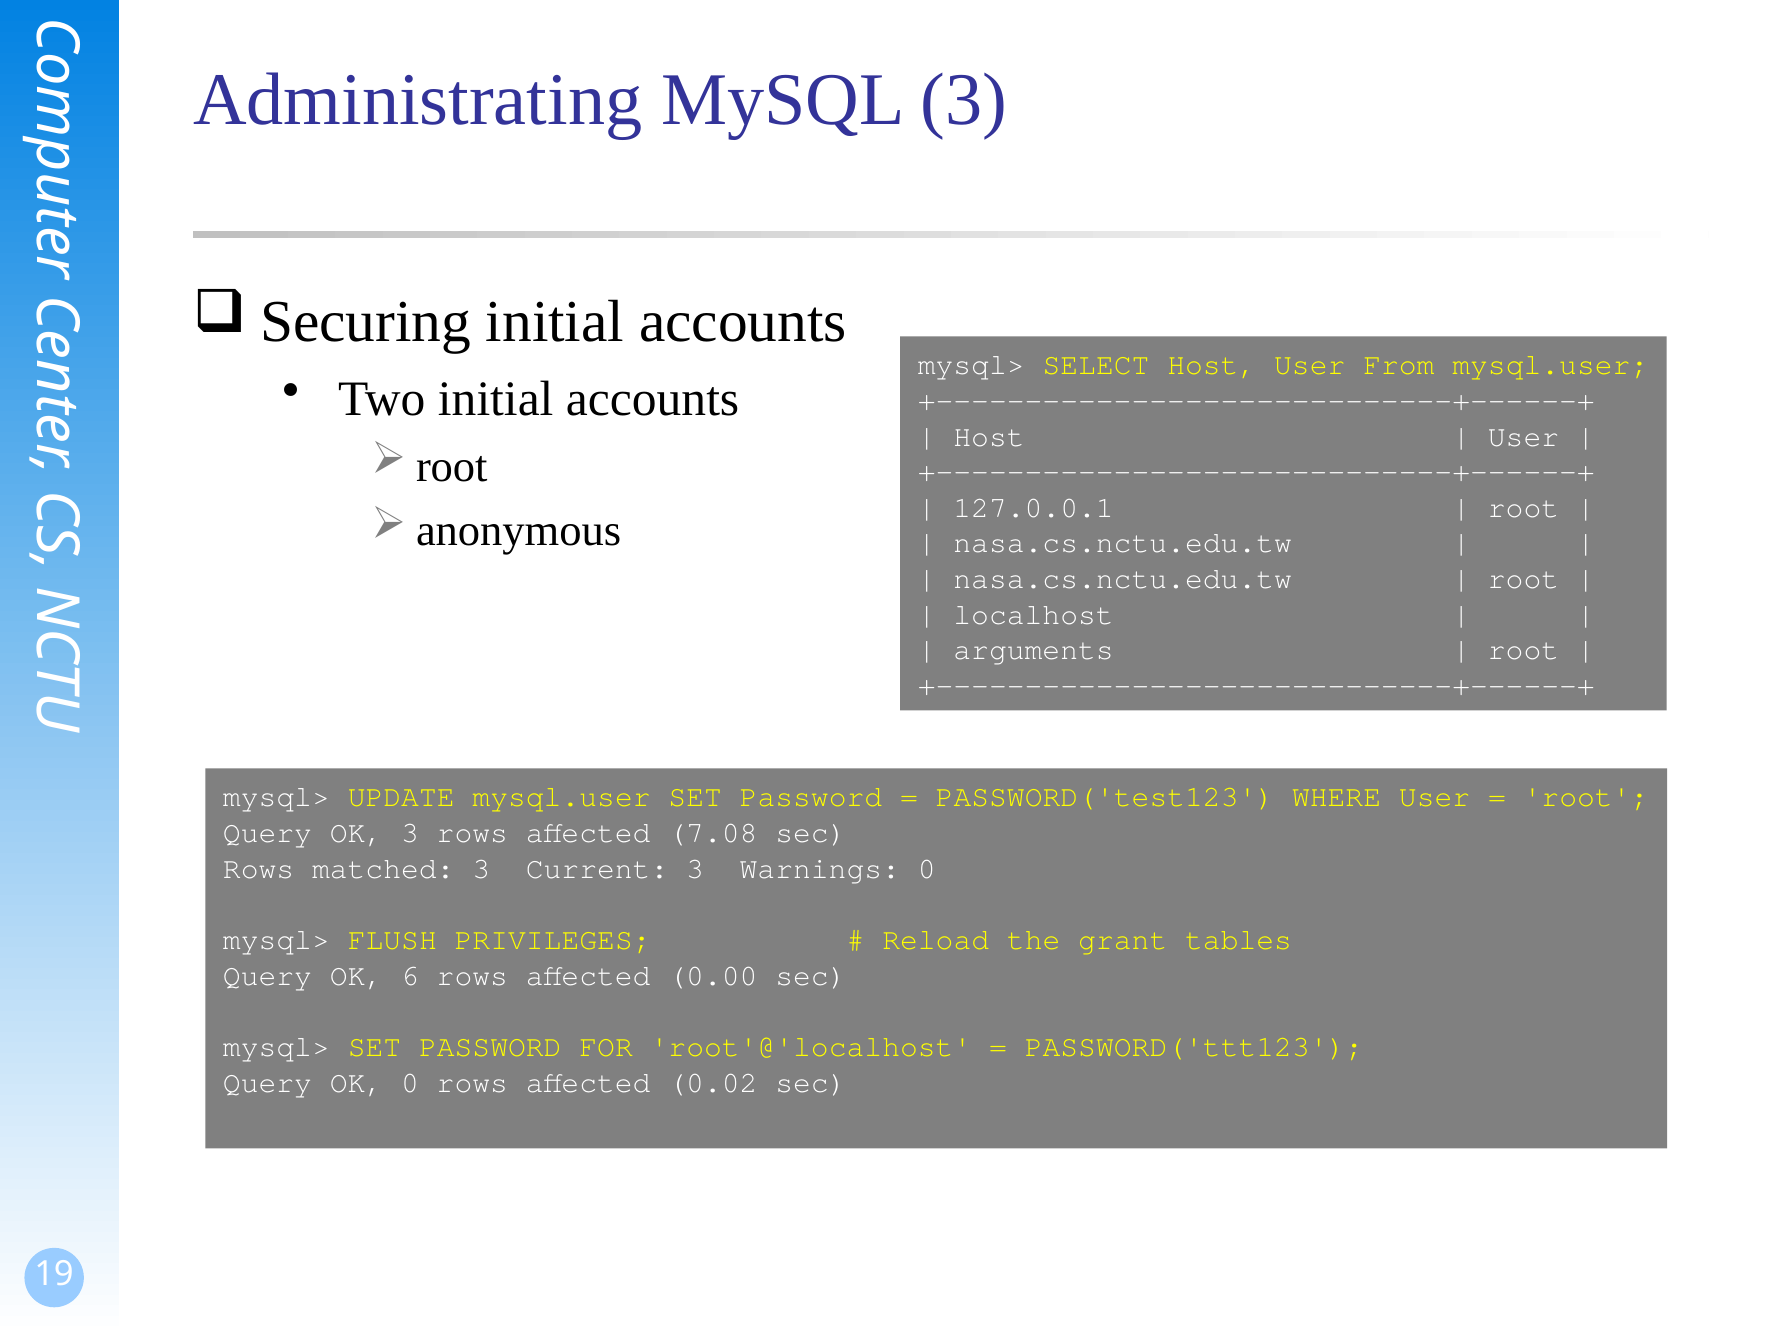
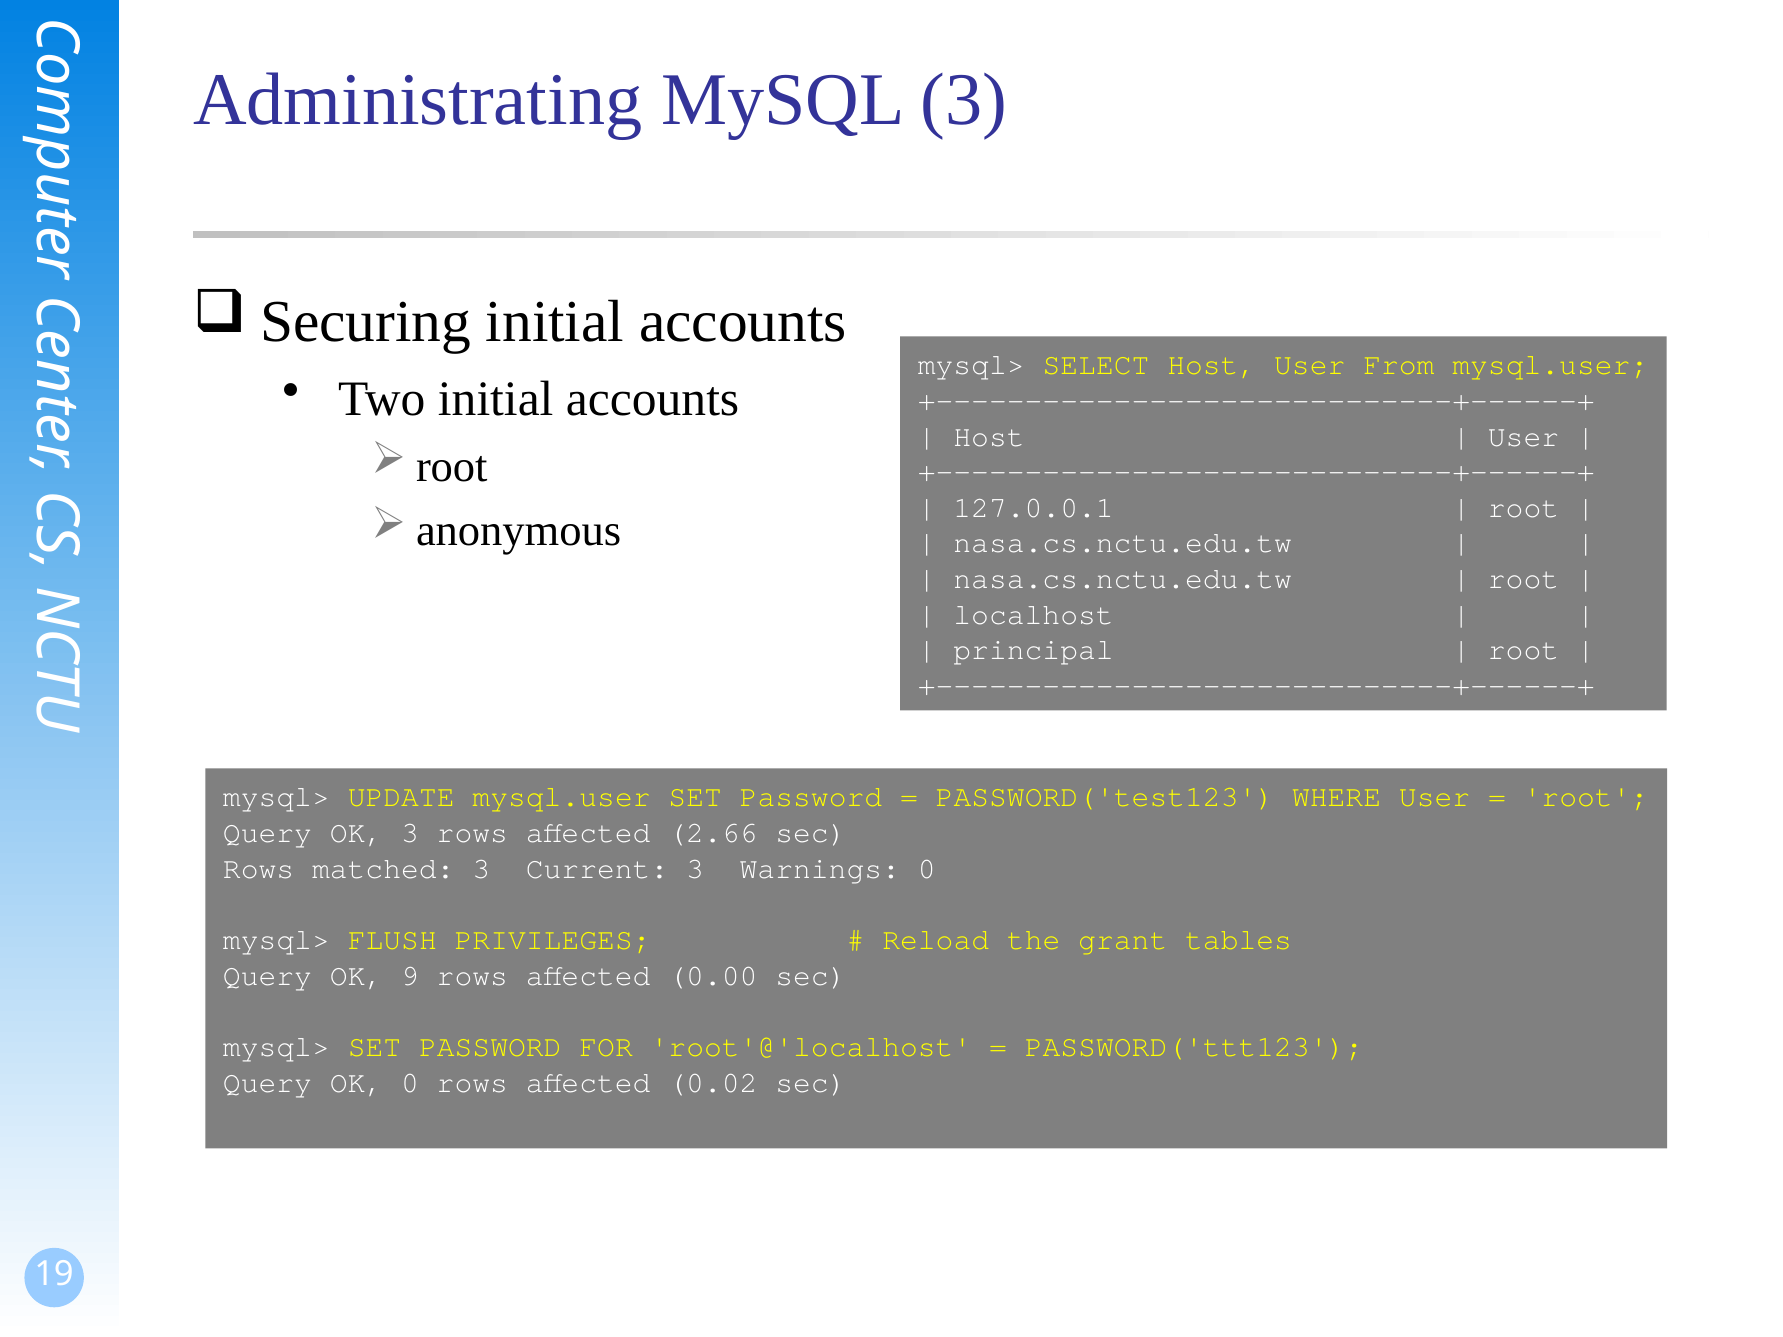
arguments: arguments -> principal
7.08: 7.08 -> 2.66
6: 6 -> 9
